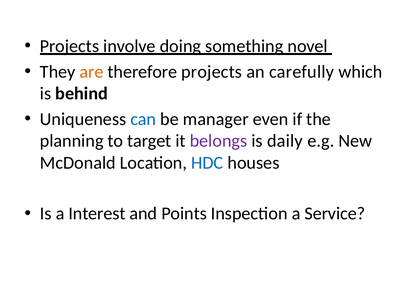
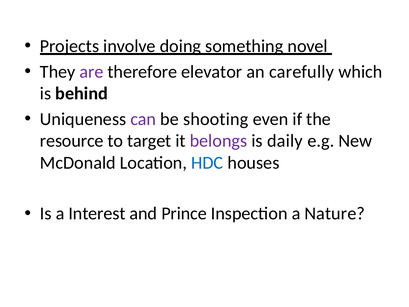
are colour: orange -> purple
therefore projects: projects -> elevator
can colour: blue -> purple
manager: manager -> shooting
planning: planning -> resource
Points: Points -> Prince
Service: Service -> Nature
